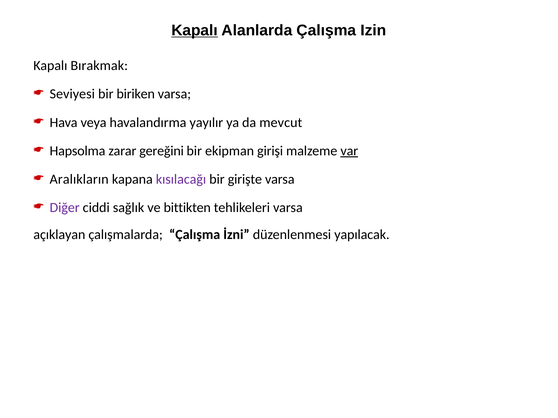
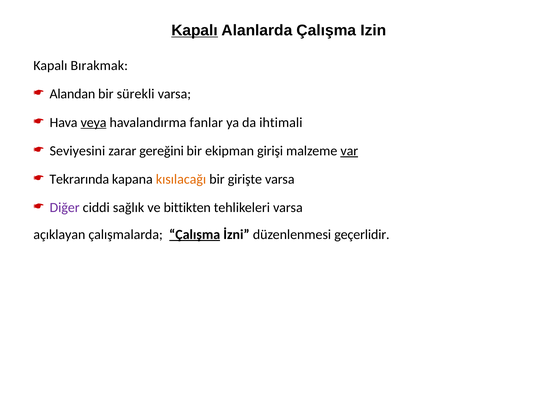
Seviyesi: Seviyesi -> Alandan
biriken: biriken -> sürekli
veya underline: none -> present
yayılır: yayılır -> fanlar
mevcut: mevcut -> ihtimali
Hapsolma: Hapsolma -> Seviyesini
Aralıkların: Aralıkların -> Tekrarında
kısılacağı colour: purple -> orange
Çalışma at (195, 235) underline: none -> present
yapılacak: yapılacak -> geçerlidir
